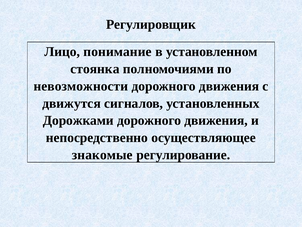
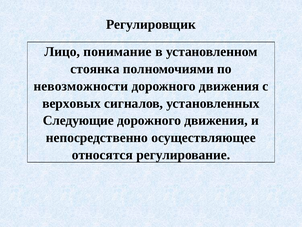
движутся: движутся -> верховых
Дорожками: Дорожками -> Следующие
знакомые: знакомые -> относятся
